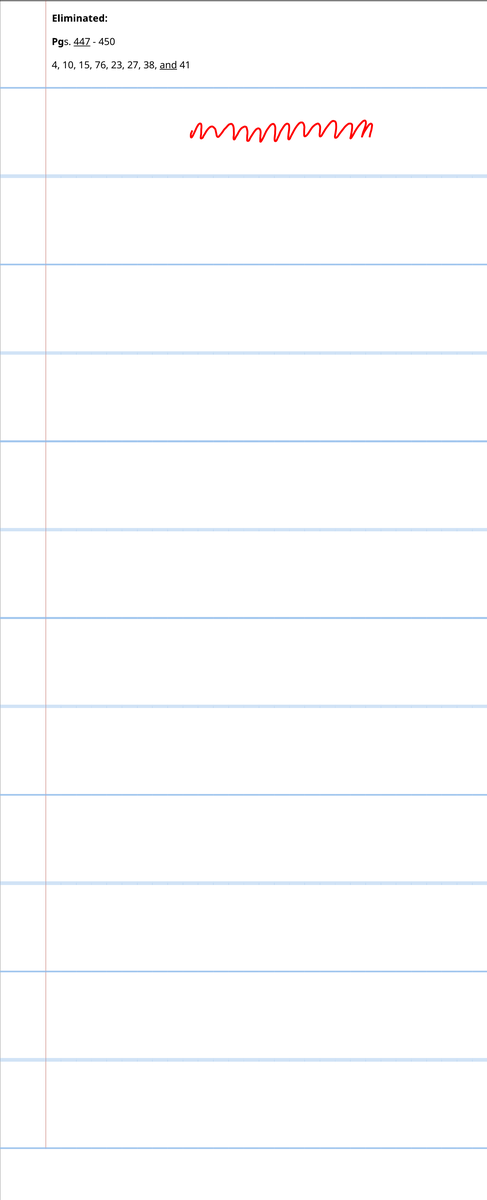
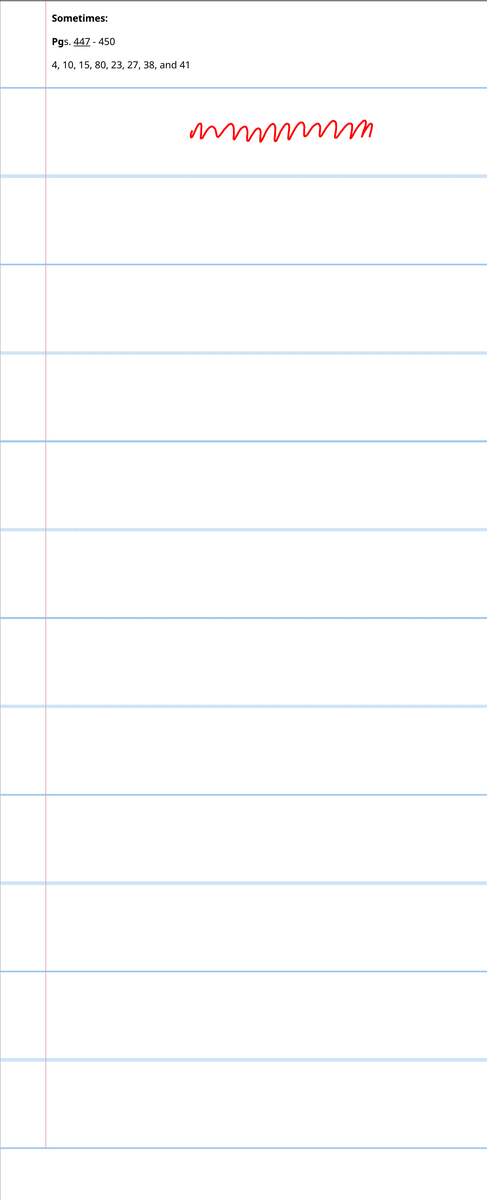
Eliminated: Eliminated -> Sometimes
76: 76 -> 80
and underline: present -> none
